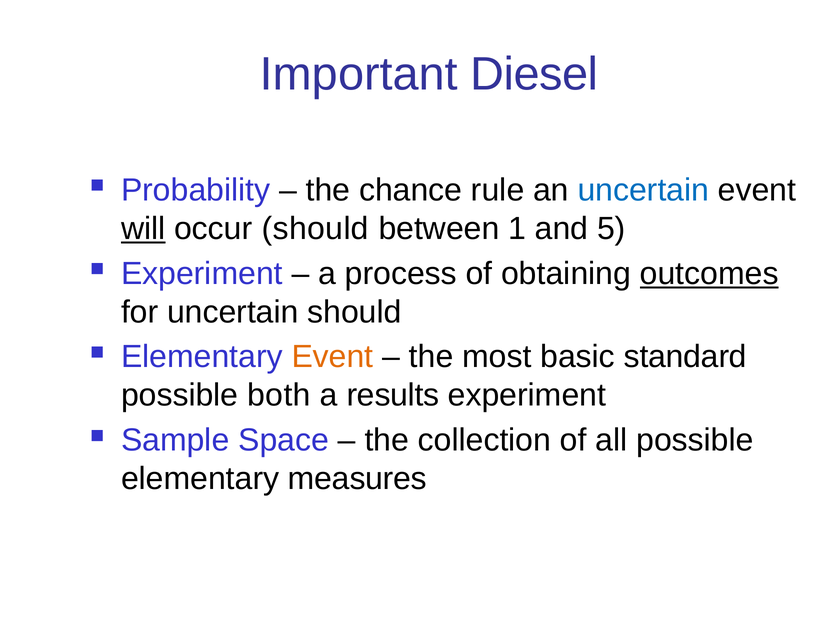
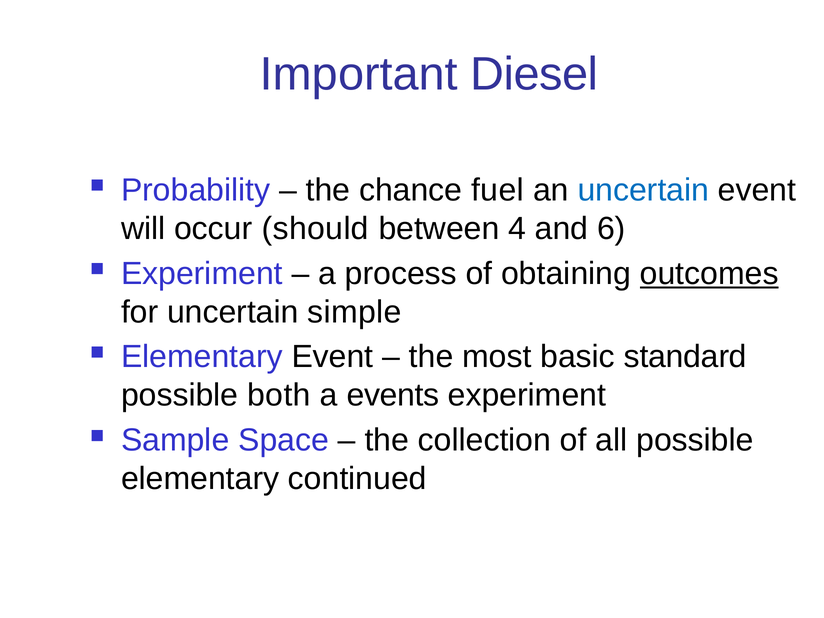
rule: rule -> fuel
will underline: present -> none
1: 1 -> 4
5: 5 -> 6
uncertain should: should -> simple
Event at (332, 357) colour: orange -> black
results: results -> events
measures: measures -> continued
